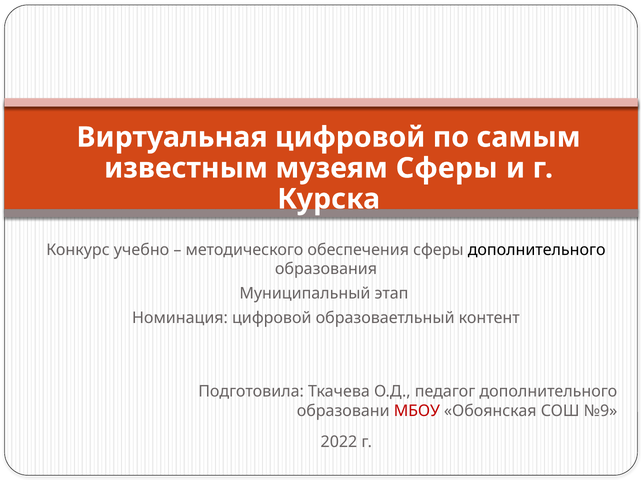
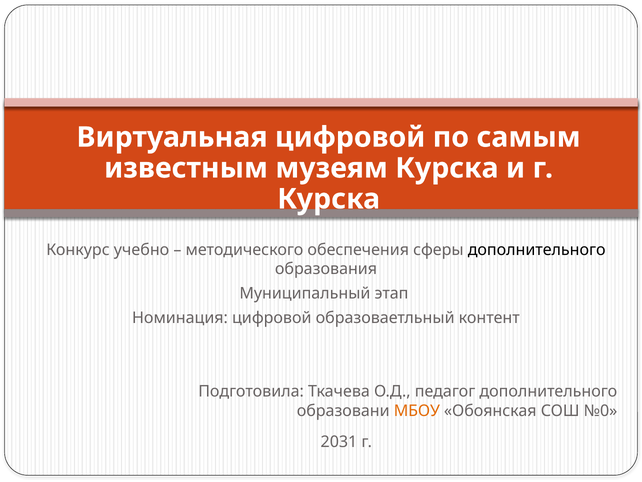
музеям Сферы: Сферы -> Курска
МБОУ colour: red -> orange
№9: №9 -> №0
2022: 2022 -> 2031
